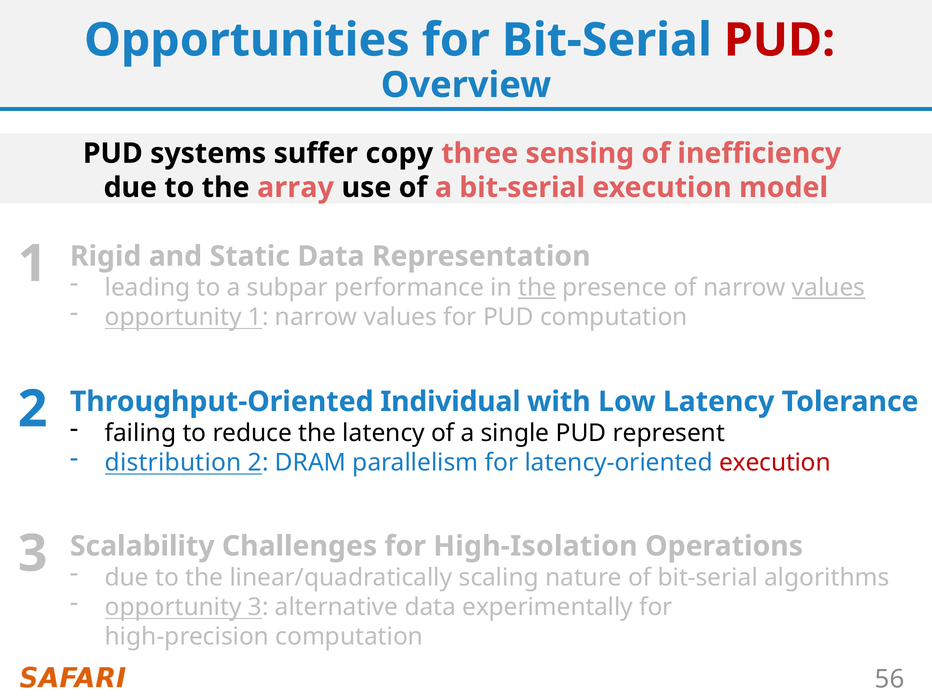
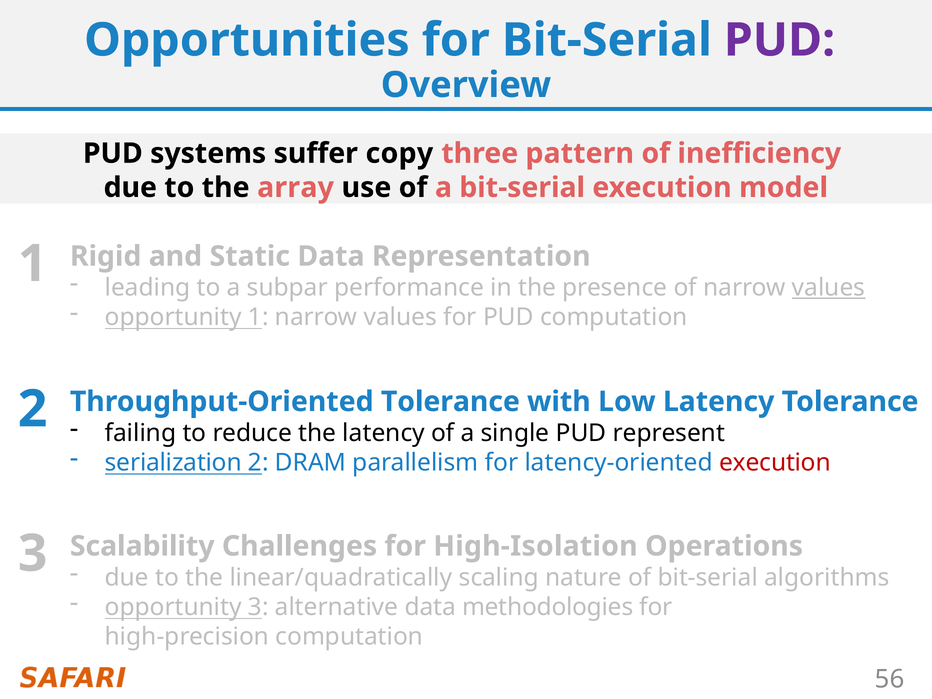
PUD at (779, 40) colour: red -> purple
sensing: sensing -> pattern
the at (537, 288) underline: present -> none
Throughput-Oriented Individual: Individual -> Tolerance
distribution: distribution -> serialization
experimentally: experimentally -> methodologies
